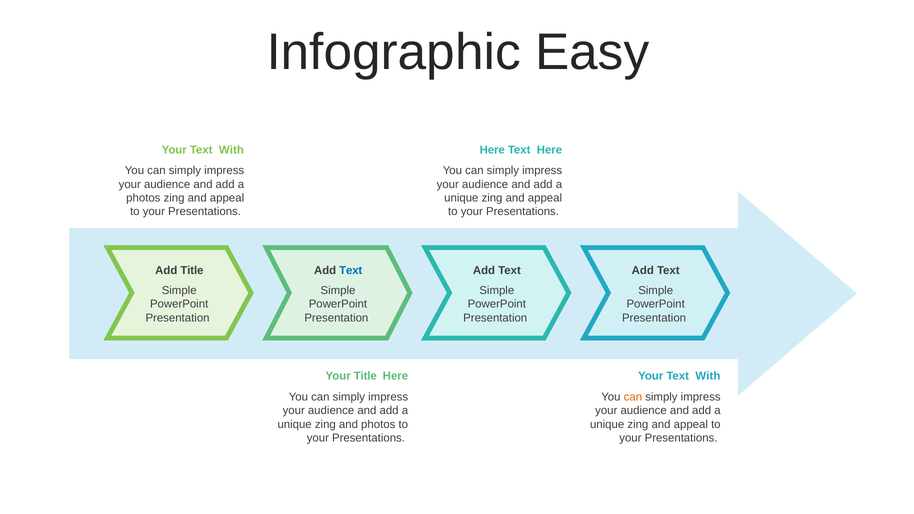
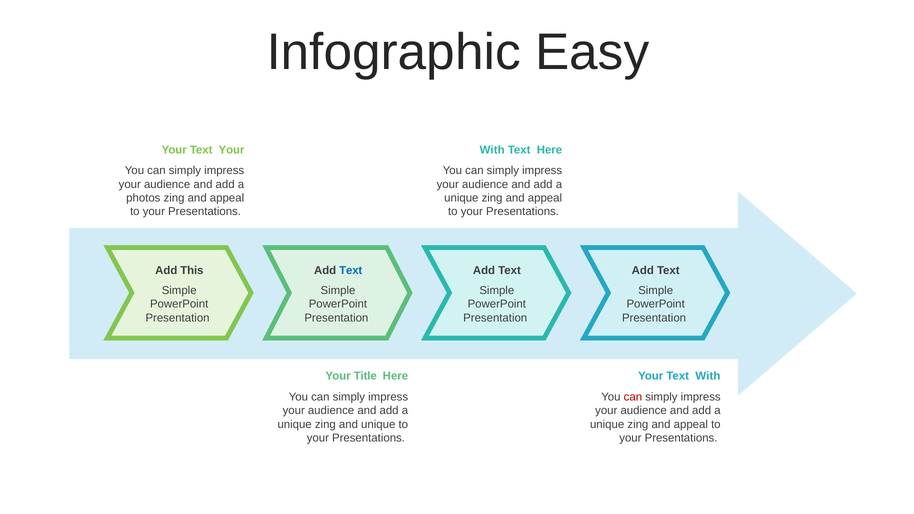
With at (231, 150): With -> Your
Here at (492, 150): Here -> With
Add Title: Title -> This
can at (633, 397) colour: orange -> red
and photos: photos -> unique
